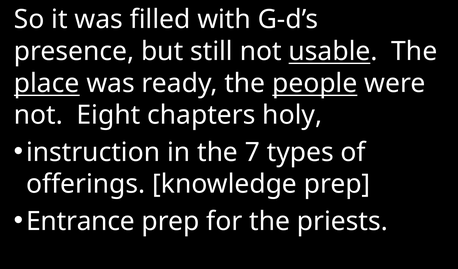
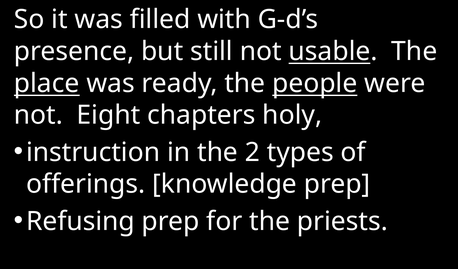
7: 7 -> 2
Entrance: Entrance -> Refusing
